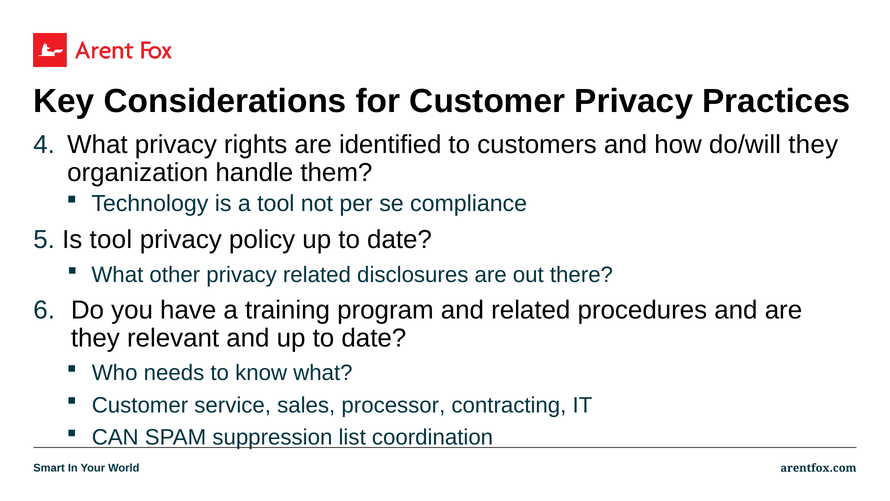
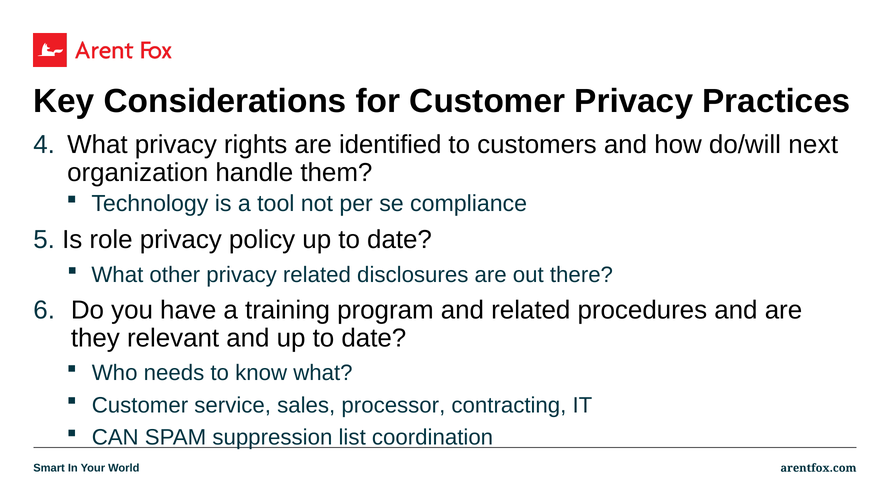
do/will they: they -> next
Is tool: tool -> role
